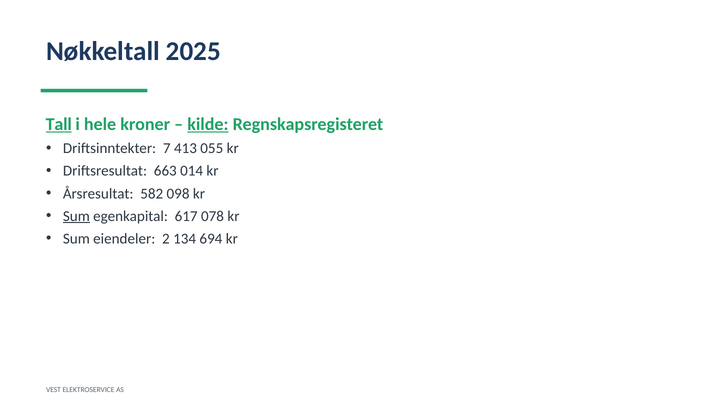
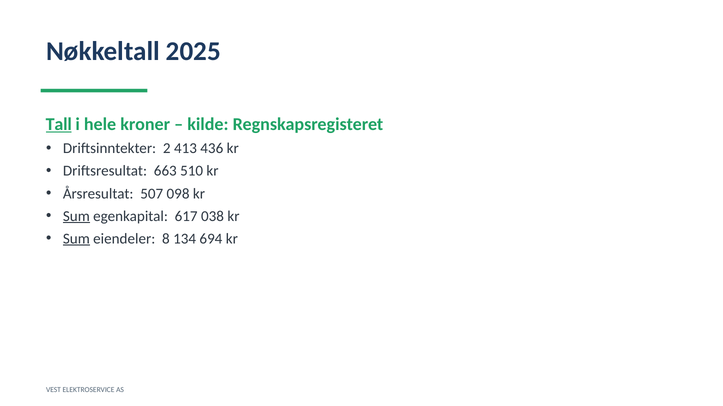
kilde underline: present -> none
7: 7 -> 2
055: 055 -> 436
014: 014 -> 510
582: 582 -> 507
078: 078 -> 038
Sum at (76, 239) underline: none -> present
2: 2 -> 8
